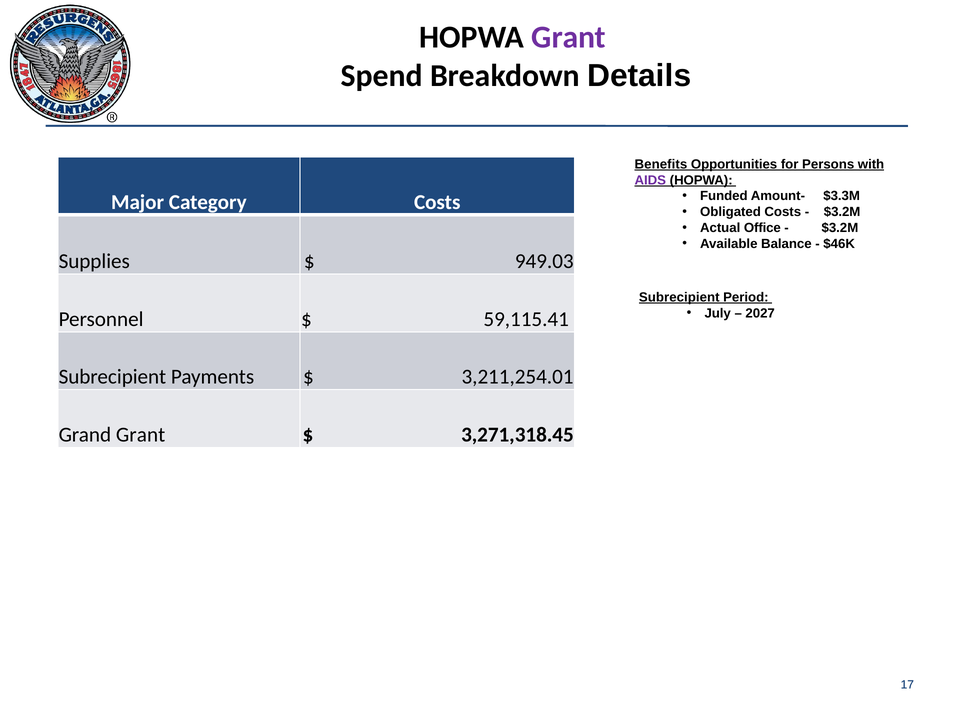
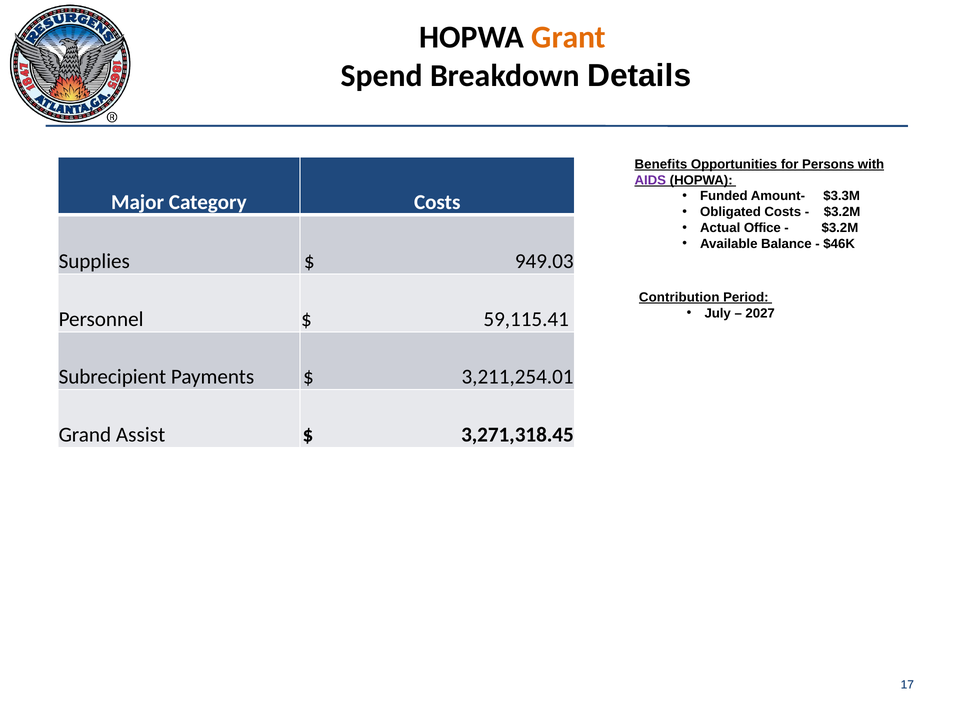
Grant at (569, 37) colour: purple -> orange
Subrecipient at (679, 297): Subrecipient -> Contribution
Grand Grant: Grant -> Assist
